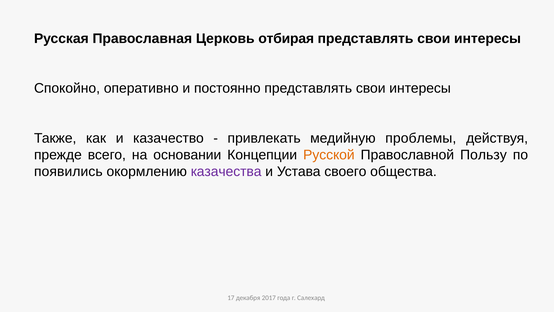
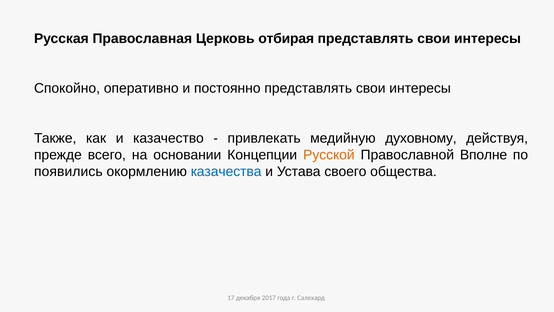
проблемы: проблемы -> духовному
Пользу: Пользу -> Вполне
казачества colour: purple -> blue
